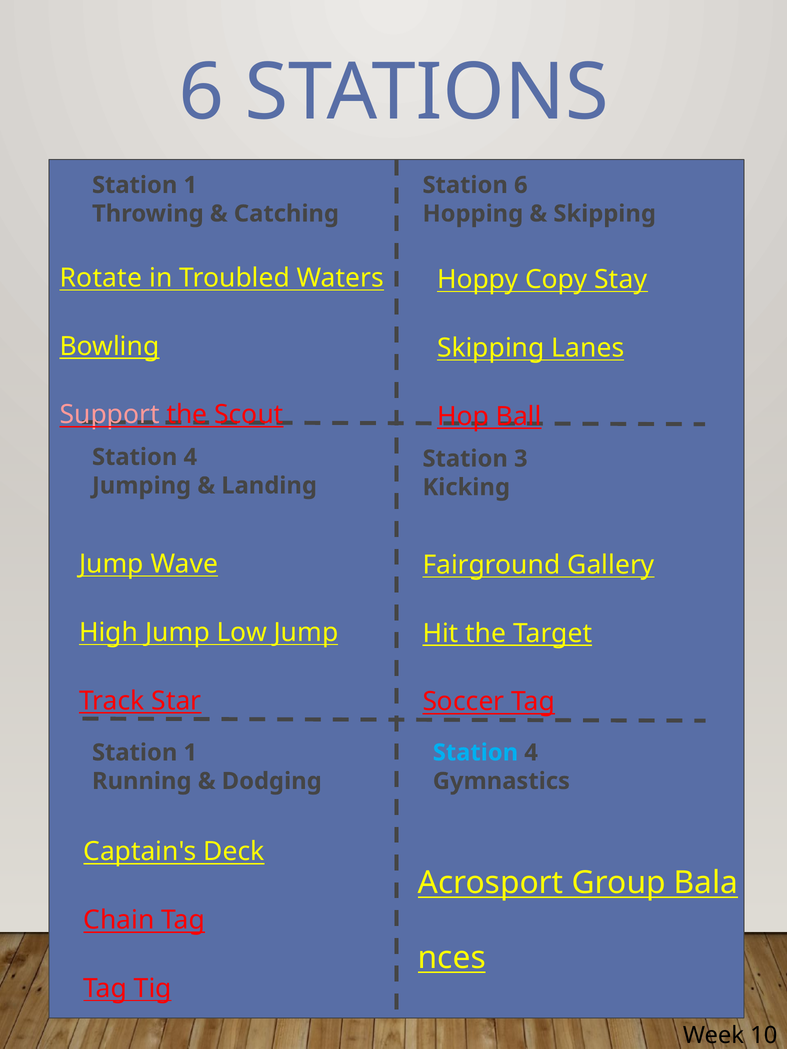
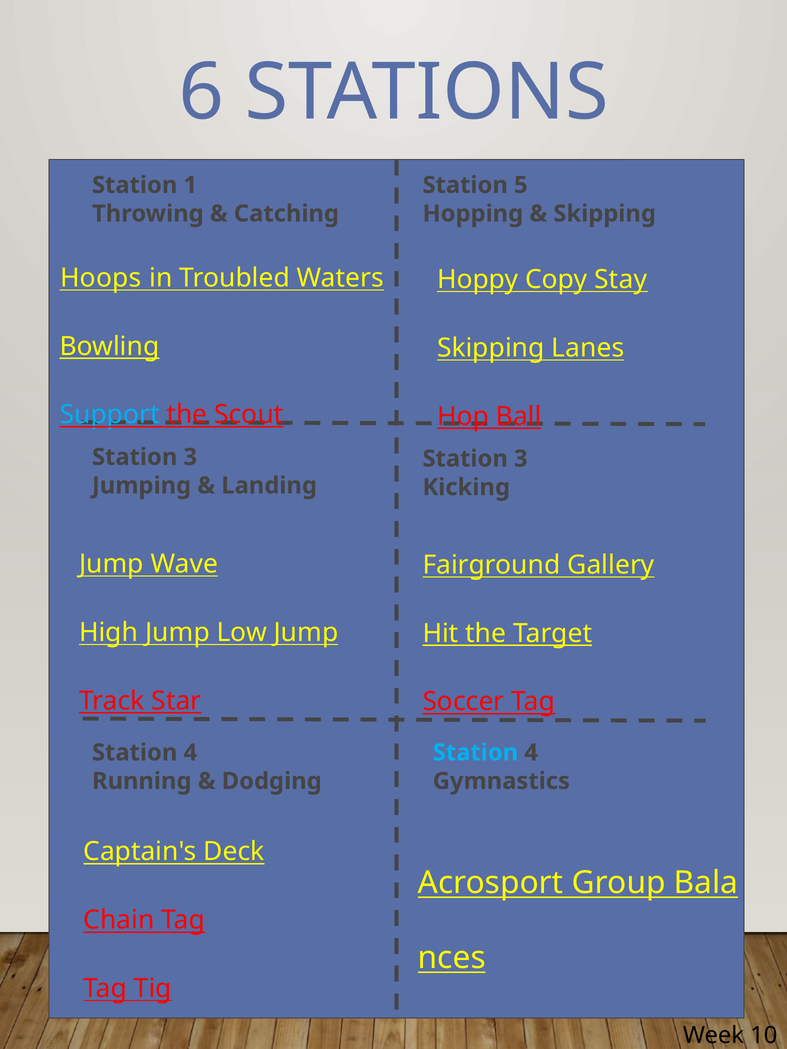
Station 6: 6 -> 5
Rotate: Rotate -> Hoops
Support colour: pink -> light blue
4 at (190, 457): 4 -> 3
1 at (190, 753): 1 -> 4
